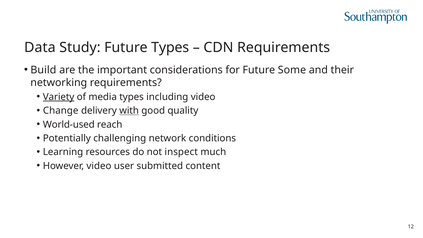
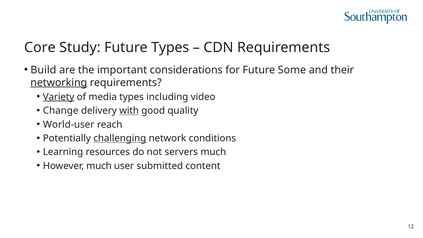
Data: Data -> Core
networking underline: none -> present
World-used: World-used -> World-user
challenging underline: none -> present
inspect: inspect -> servers
However video: video -> much
